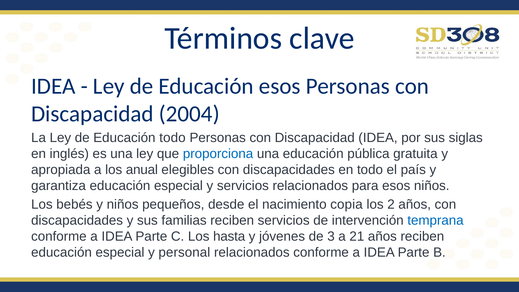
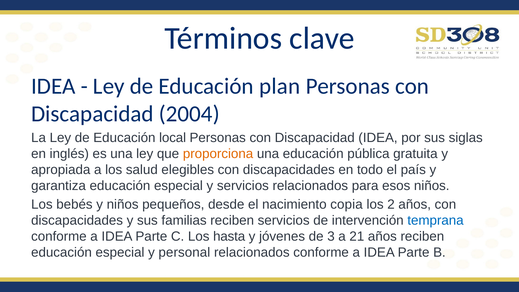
Educación esos: esos -> plan
Educación todo: todo -> local
proporciona colour: blue -> orange
anual: anual -> salud
